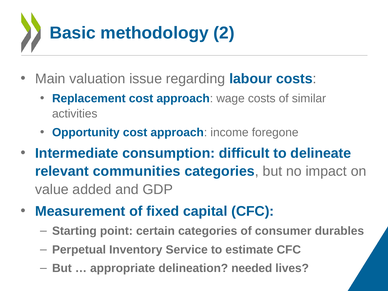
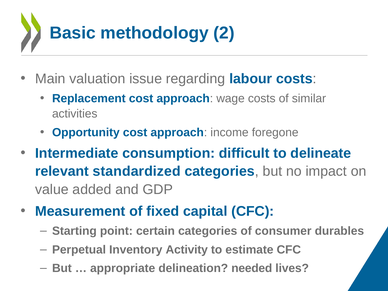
communities: communities -> standardized
Service: Service -> Activity
